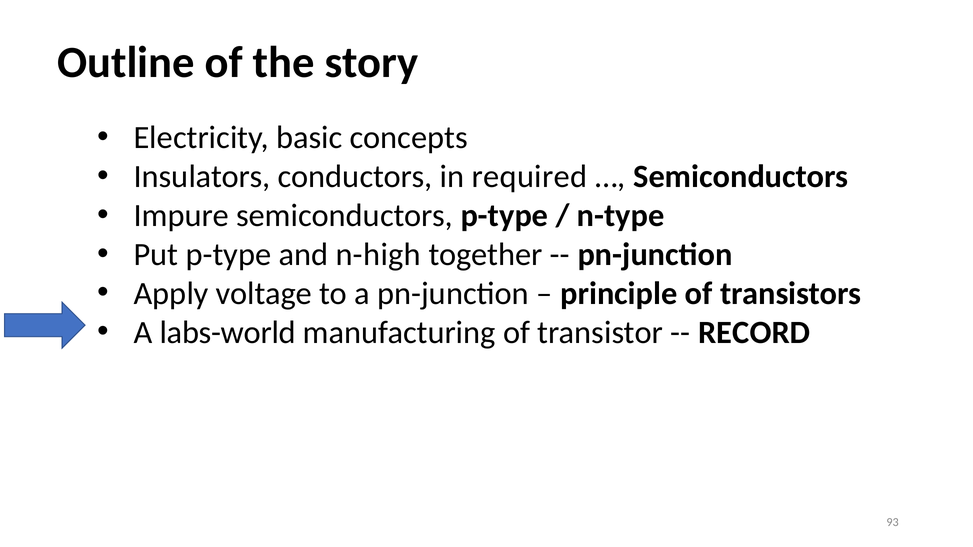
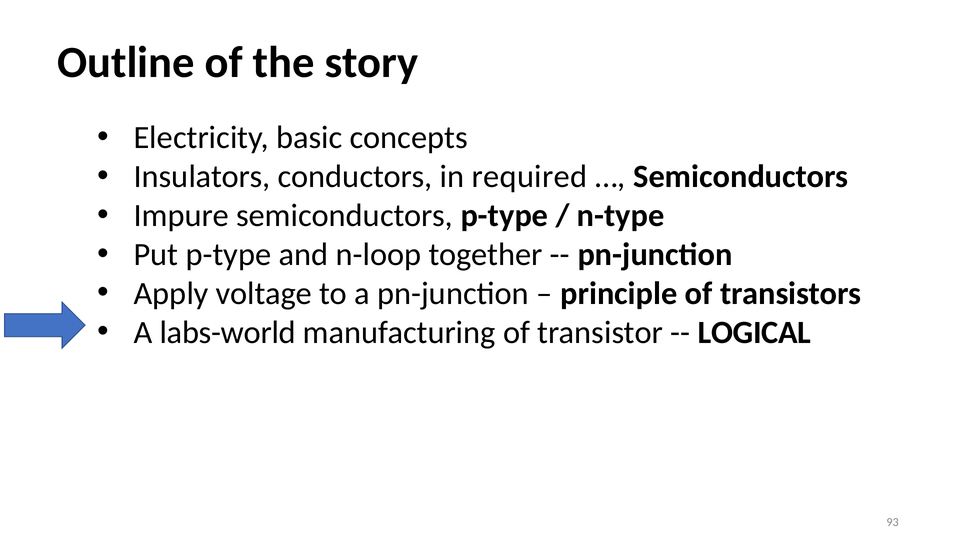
n-high: n-high -> n-loop
RECORD: RECORD -> LOGICAL
